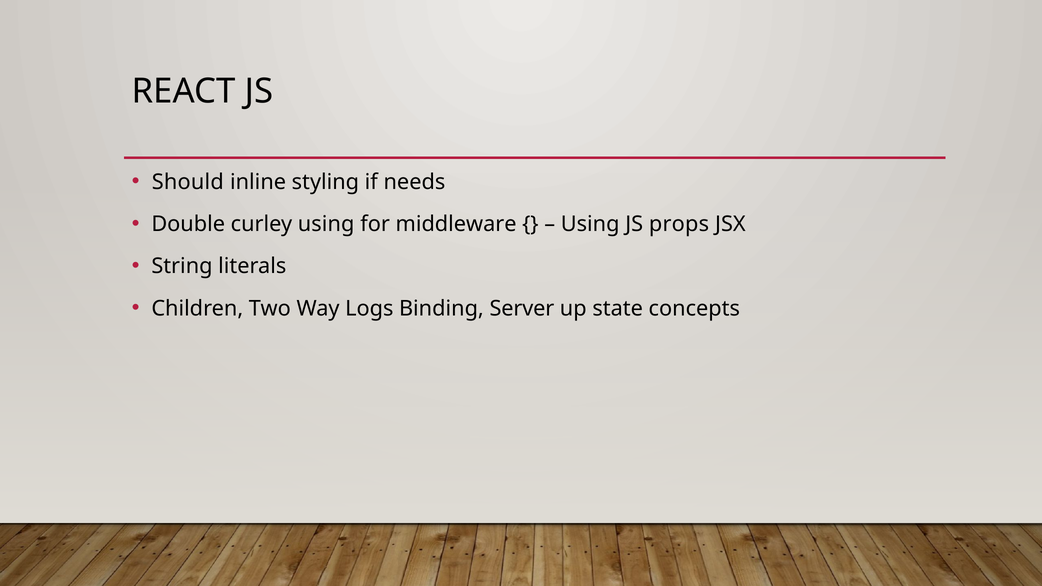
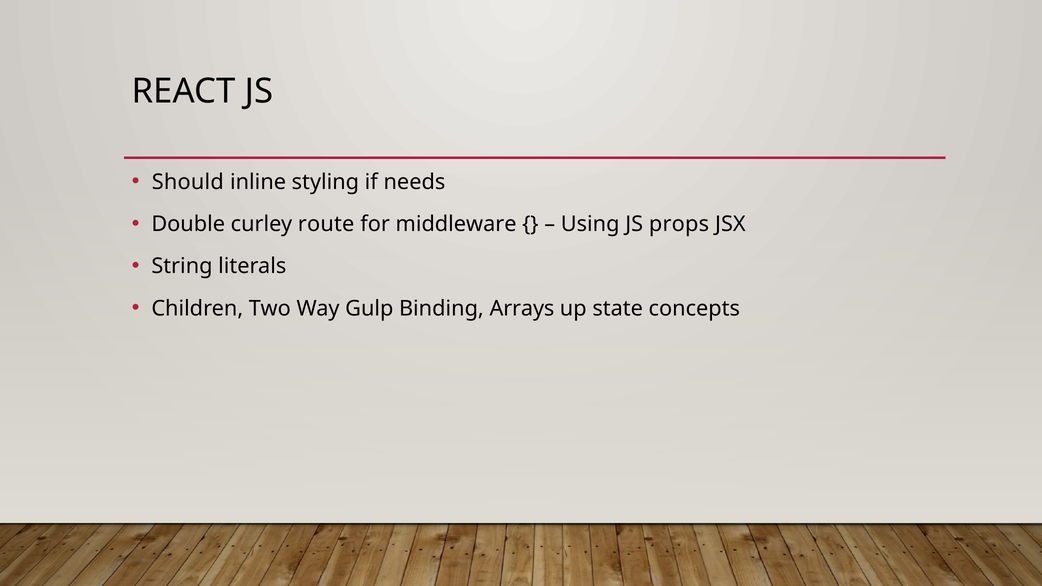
curley using: using -> route
Logs: Logs -> Gulp
Server: Server -> Arrays
